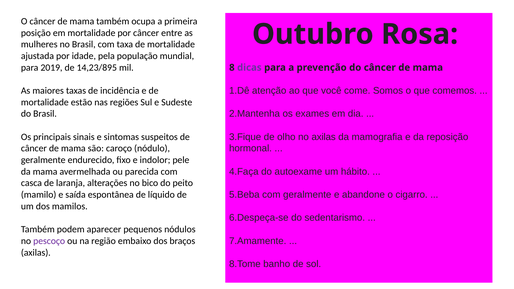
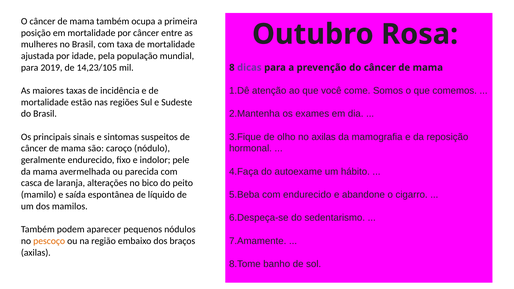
14,23/895: 14,23/895 -> 14,23/105
com geralmente: geralmente -> endurecido
pescoço colour: purple -> orange
